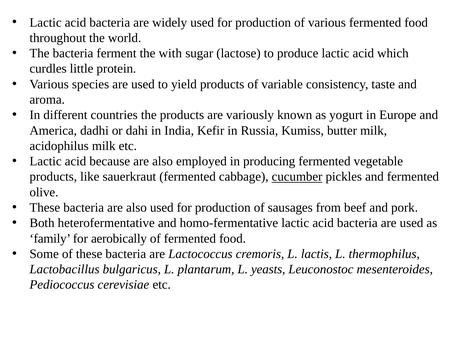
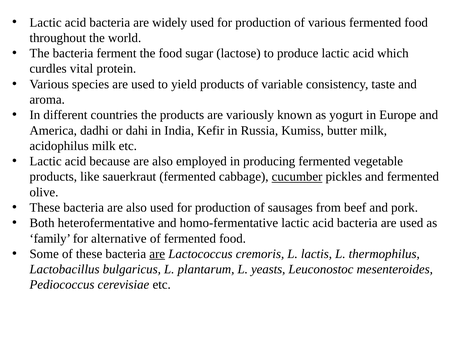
the with: with -> food
little: little -> vital
aerobically: aerobically -> alternative
are at (157, 253) underline: none -> present
